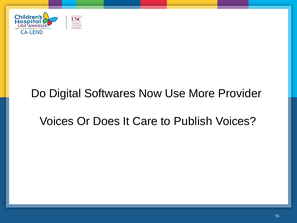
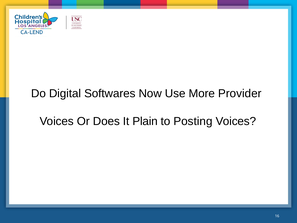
Care: Care -> Plain
Publish: Publish -> Posting
